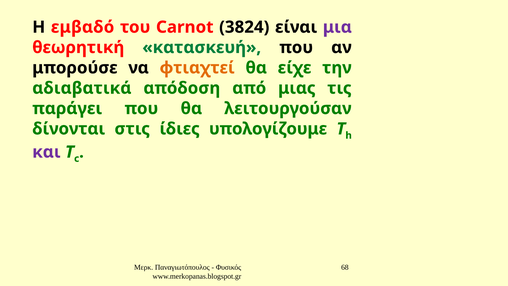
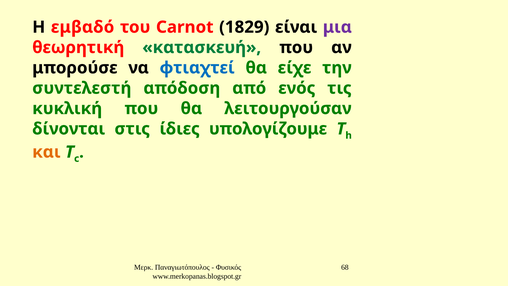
3824: 3824 -> 1829
φτιαχτεί colour: orange -> blue
αδιαβατικά: αδιαβατικά -> συντελεστή
μιας: μιας -> ενός
παράγει: παράγει -> κυκλική
και colour: purple -> orange
